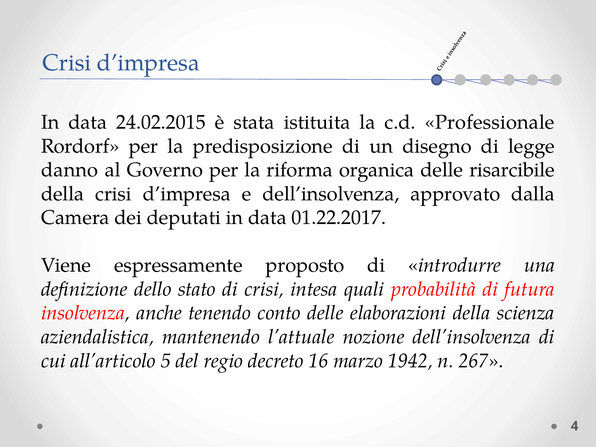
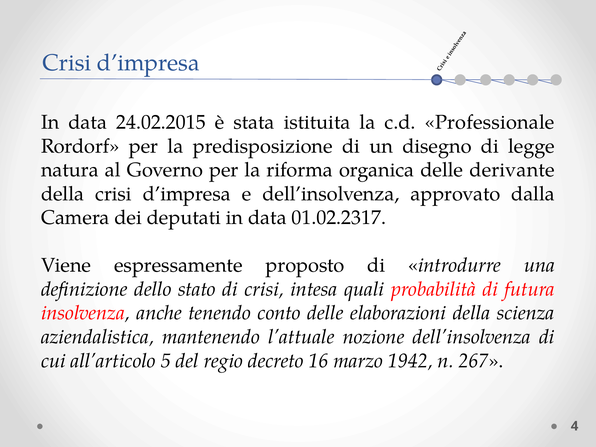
danno: danno -> natura
risarcibile: risarcibile -> derivante
01.22.2017: 01.22.2017 -> 01.02.2317
